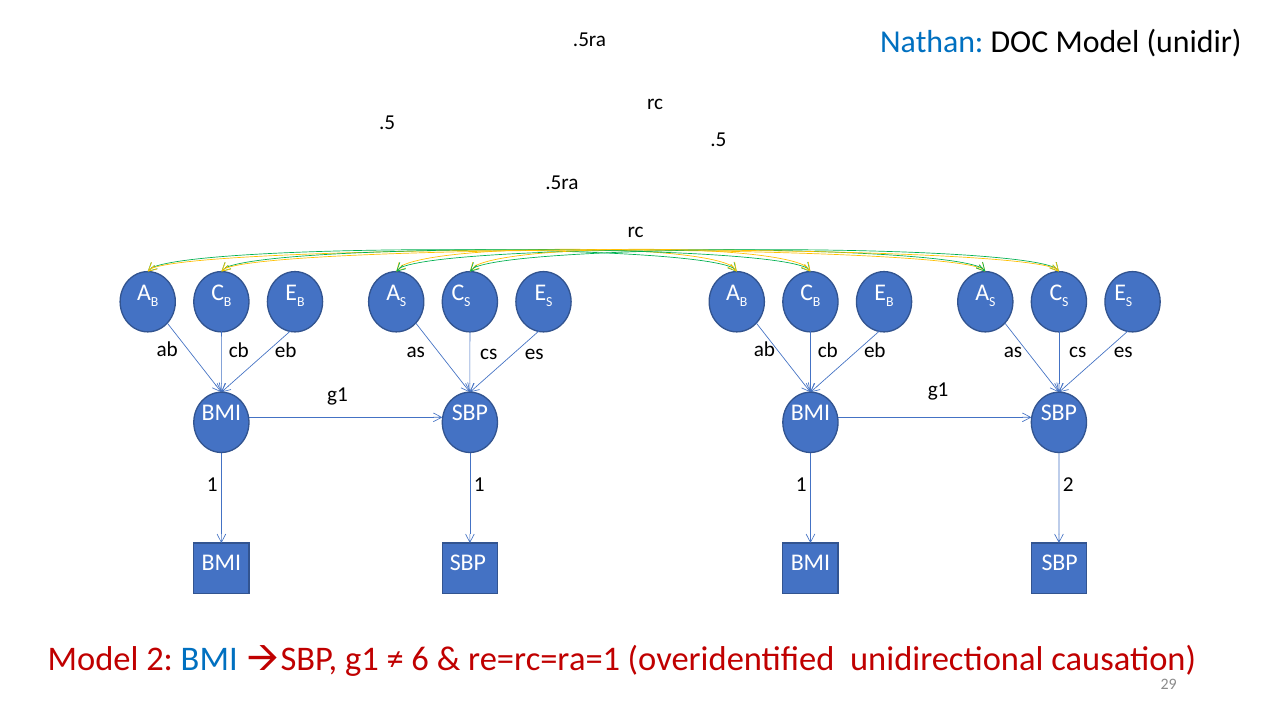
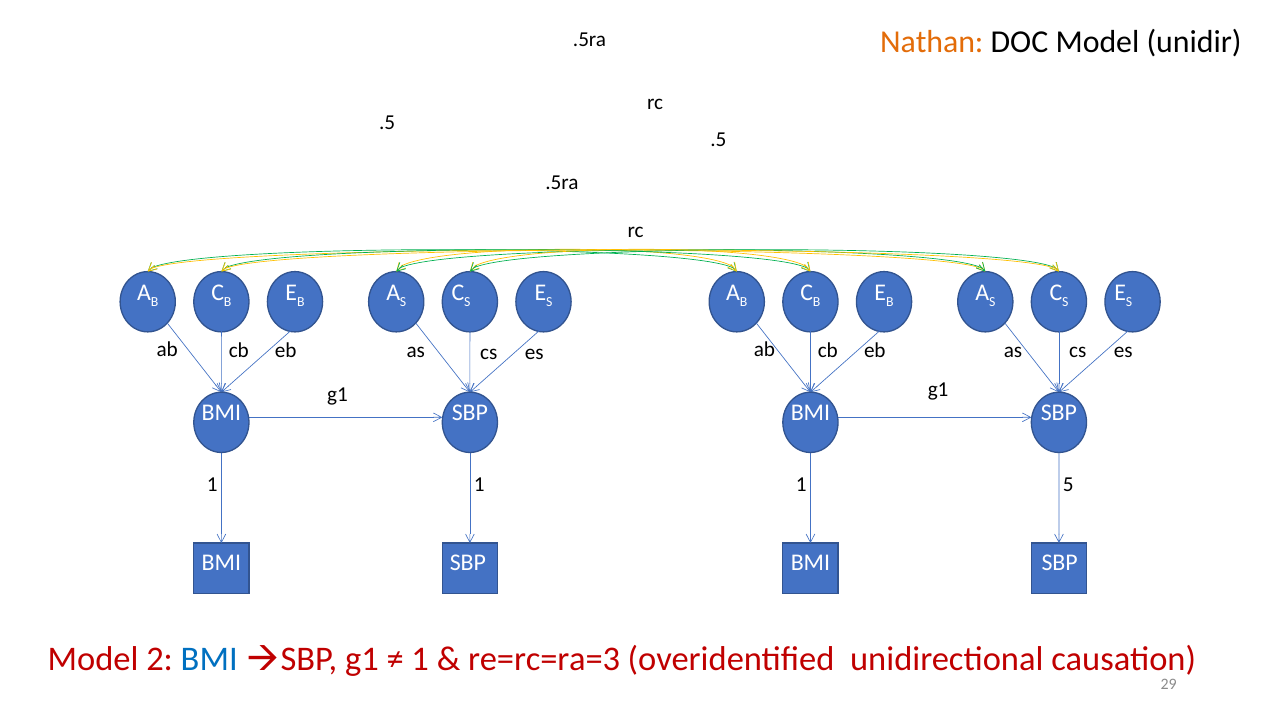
Nathan colour: blue -> orange
1 2: 2 -> 5
6 at (420, 658): 6 -> 1
re=rc=ra=1: re=rc=ra=1 -> re=rc=ra=3
